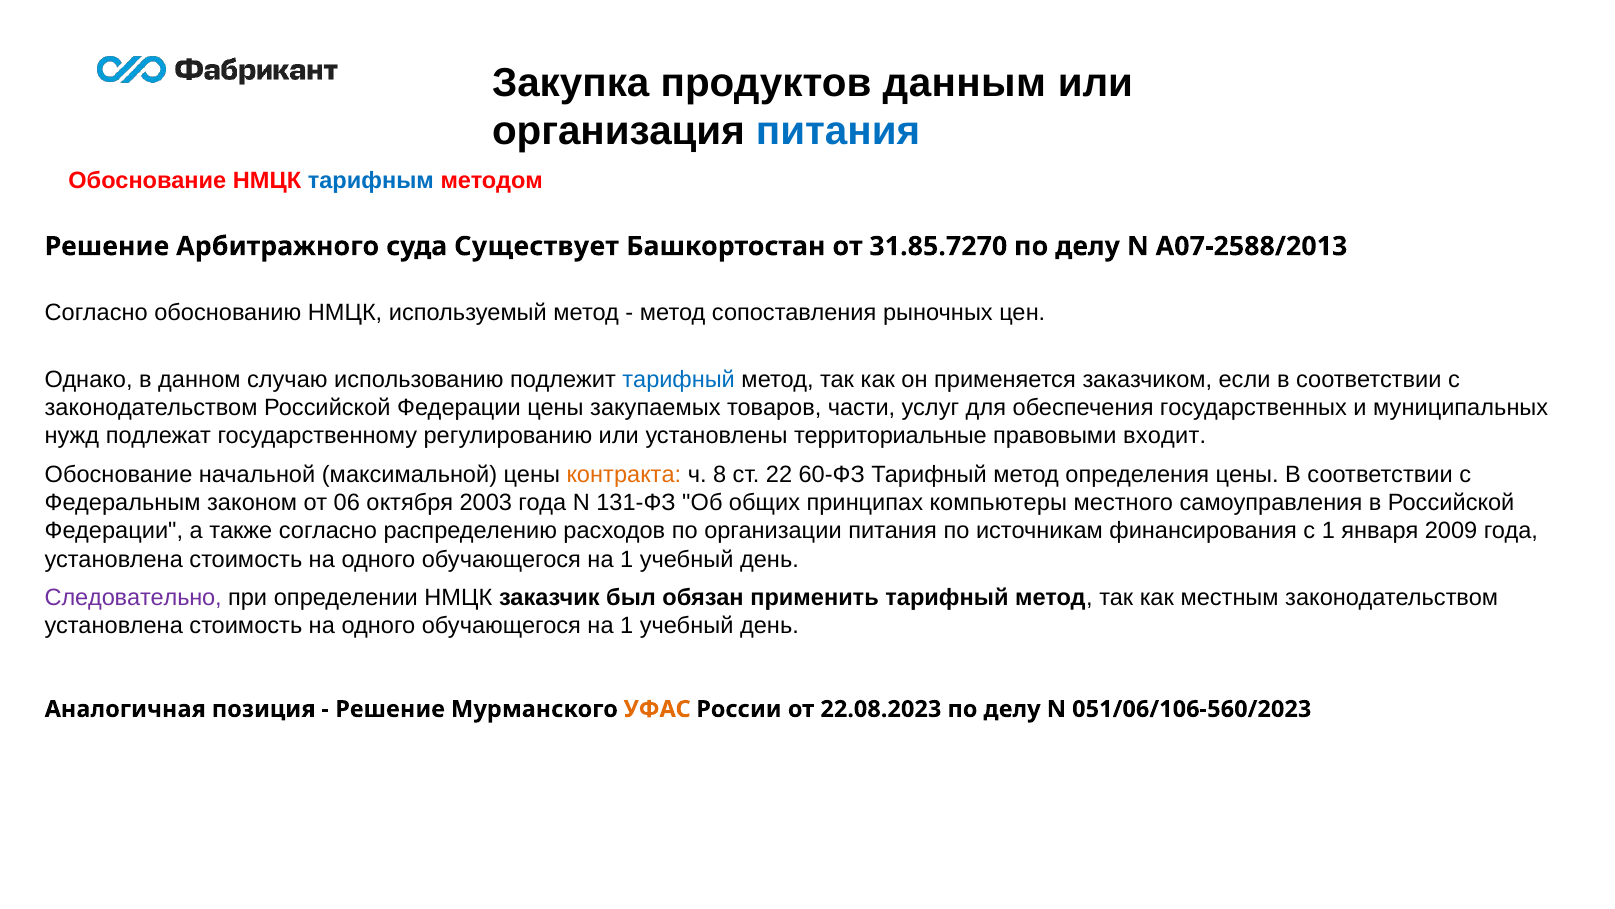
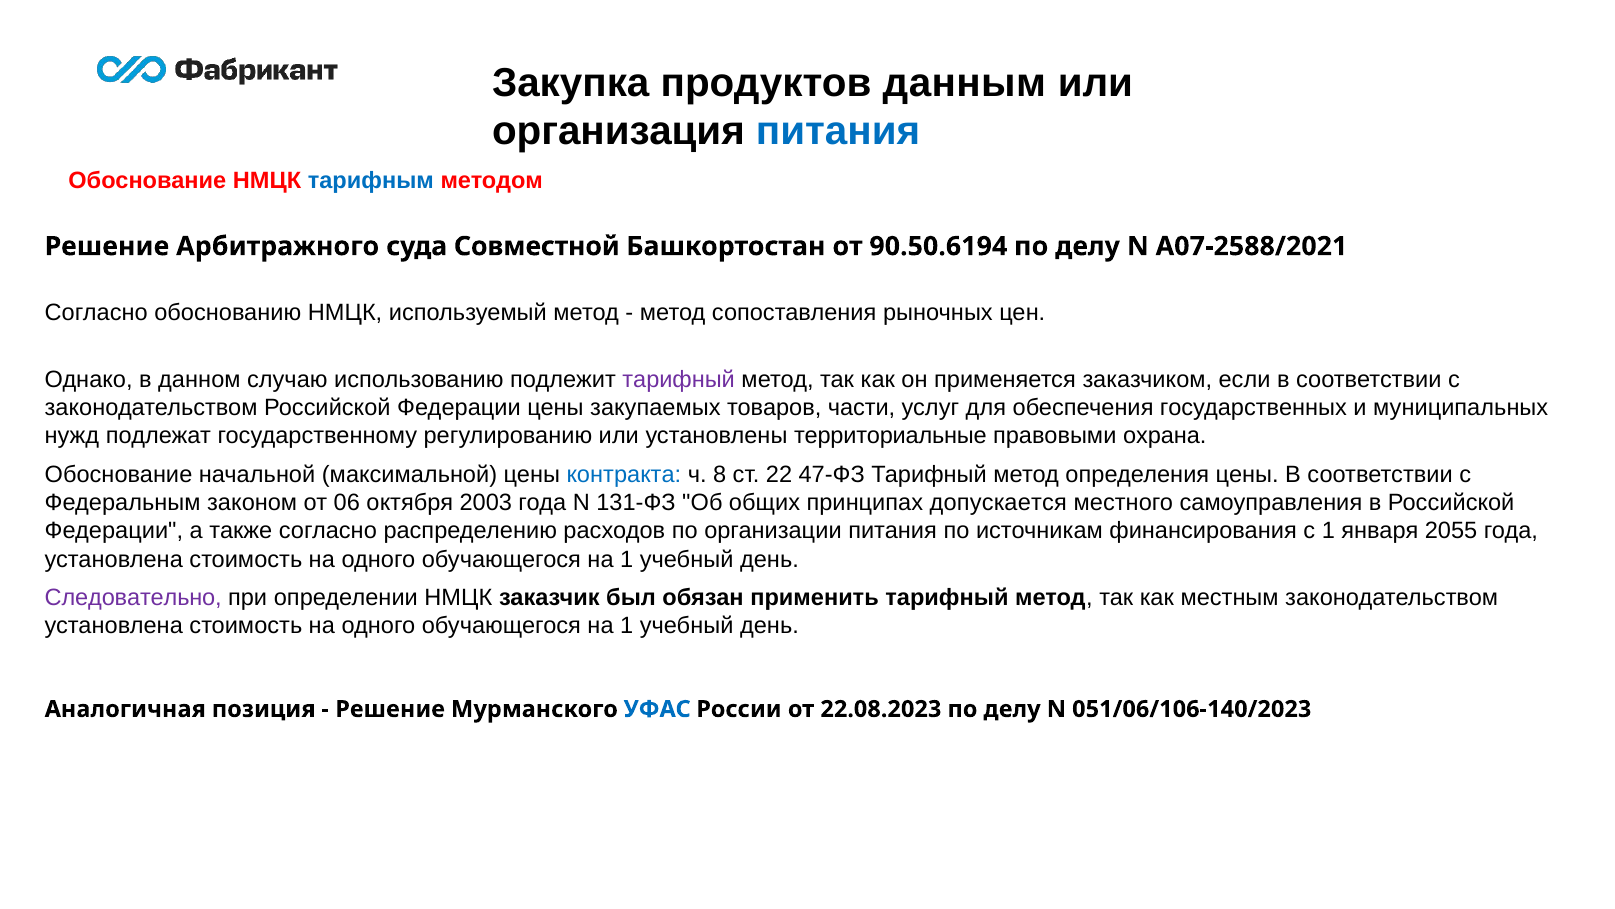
Существует: Существует -> Совместной
31.85.7270: 31.85.7270 -> 90.50.6194
А07-2588/2013: А07-2588/2013 -> А07-2588/2021
тарифный at (679, 379) colour: blue -> purple
входит: входит -> охрана
контракта colour: orange -> blue
60-ФЗ: 60-ФЗ -> 47-ФЗ
компьютеры: компьютеры -> допускается
2009: 2009 -> 2055
УФАС colour: orange -> blue
051/06/106-560/2023: 051/06/106-560/2023 -> 051/06/106-140/2023
